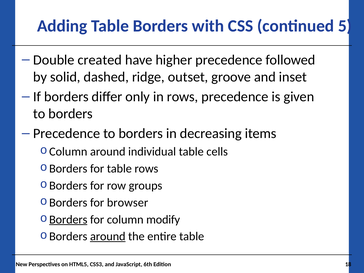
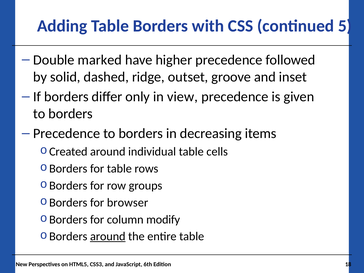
created: created -> marked
in rows: rows -> view
Column at (68, 152): Column -> Created
Borders at (68, 219) underline: present -> none
